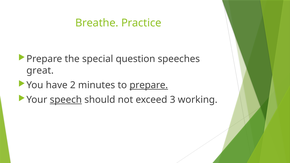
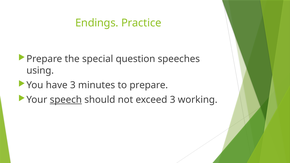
Breathe: Breathe -> Endings
great: great -> using
have 2: 2 -> 3
prepare at (149, 85) underline: present -> none
